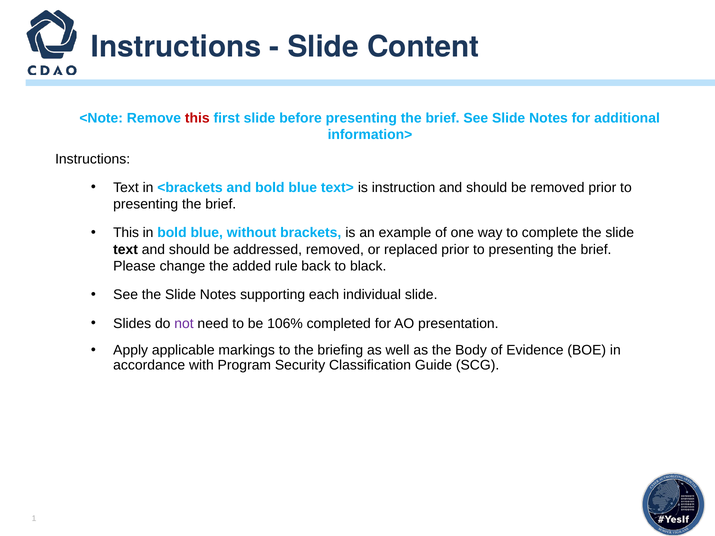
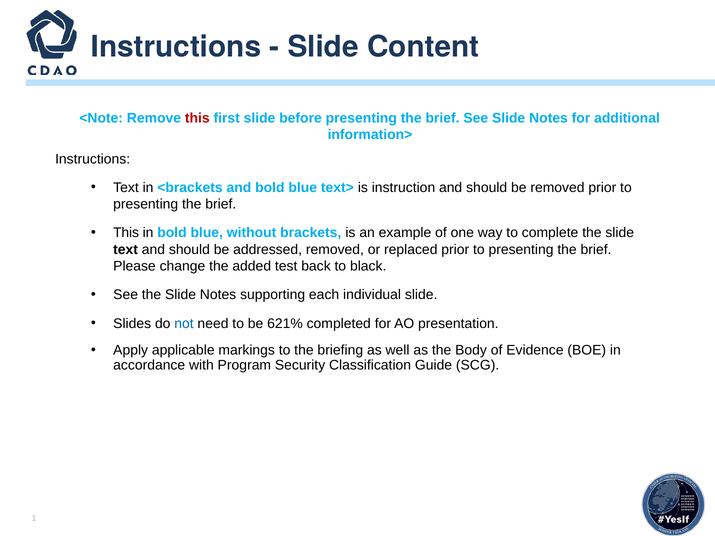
rule: rule -> test
not colour: purple -> blue
106%: 106% -> 621%
